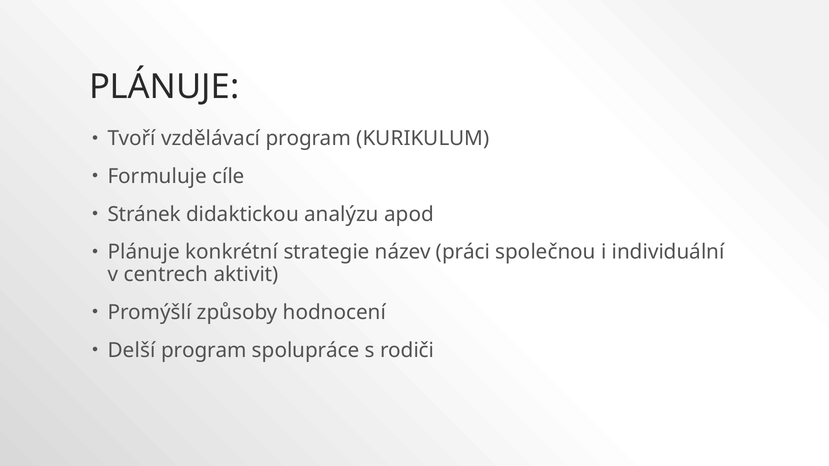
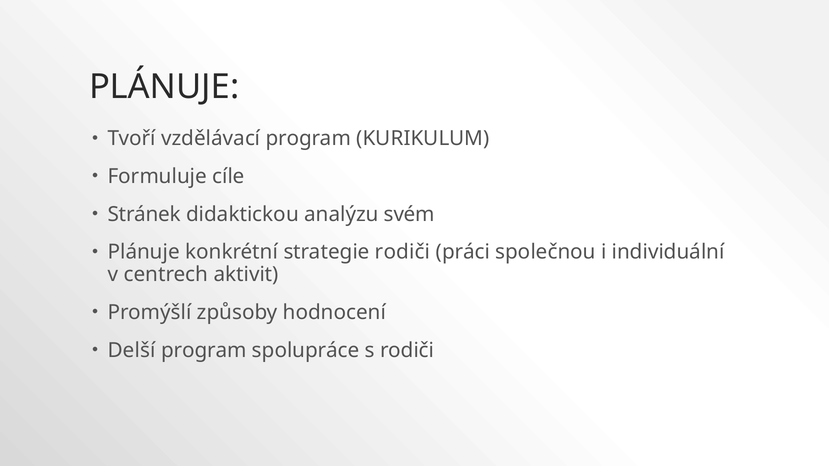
apod: apod -> svém
strategie název: název -> rodiči
